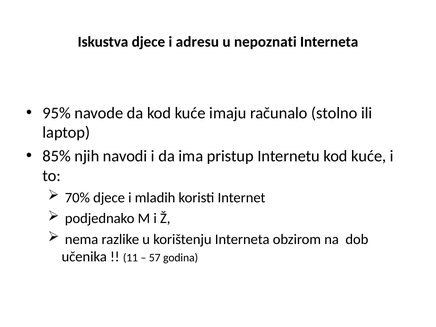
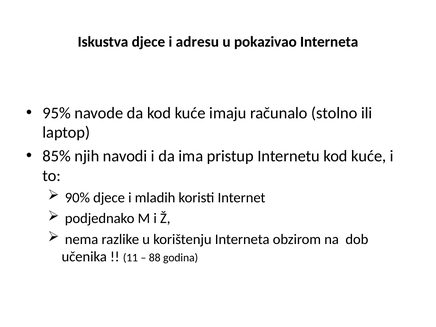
nepoznati: nepoznati -> pokazivao
70%: 70% -> 90%
57: 57 -> 88
